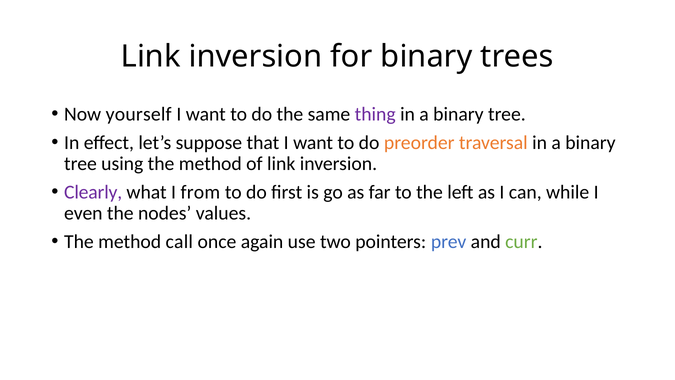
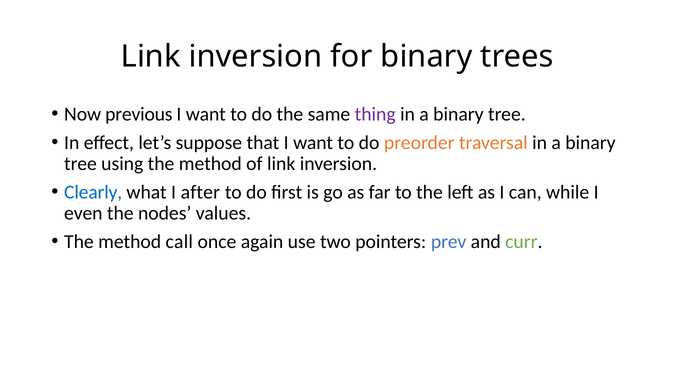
yourself: yourself -> previous
Clearly colour: purple -> blue
from: from -> after
